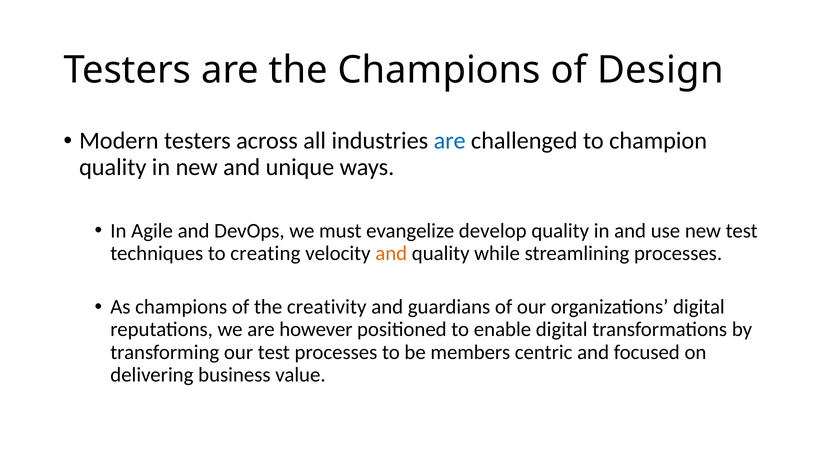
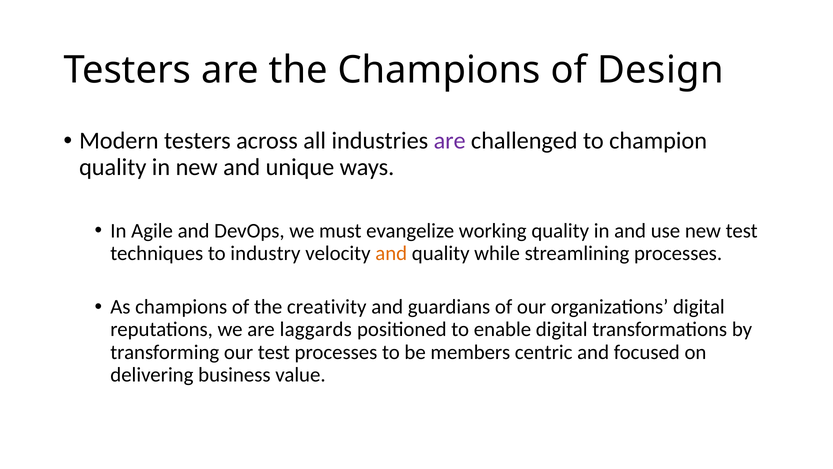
are at (450, 141) colour: blue -> purple
develop: develop -> working
creating: creating -> industry
however: however -> laggards
